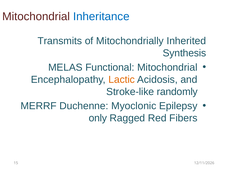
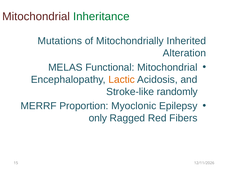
Inheritance colour: blue -> green
Transmits: Transmits -> Mutations
Synthesis: Synthesis -> Alteration
Duchenne: Duchenne -> Proportion
